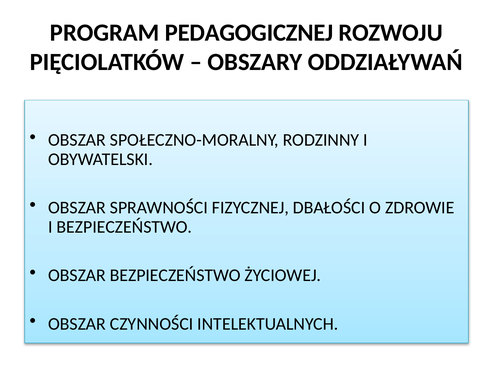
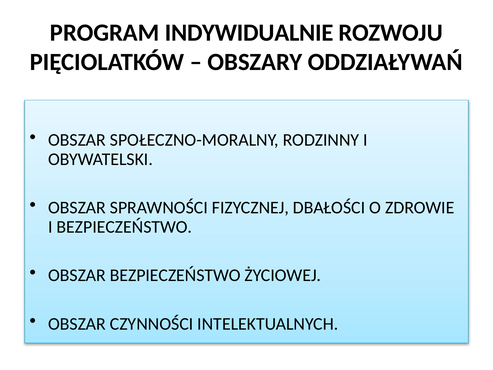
PEDAGOGICZNEJ: PEDAGOGICZNEJ -> INDYWIDUALNIE
